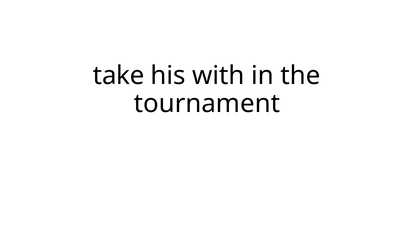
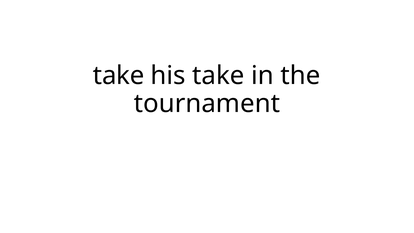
his with: with -> take
